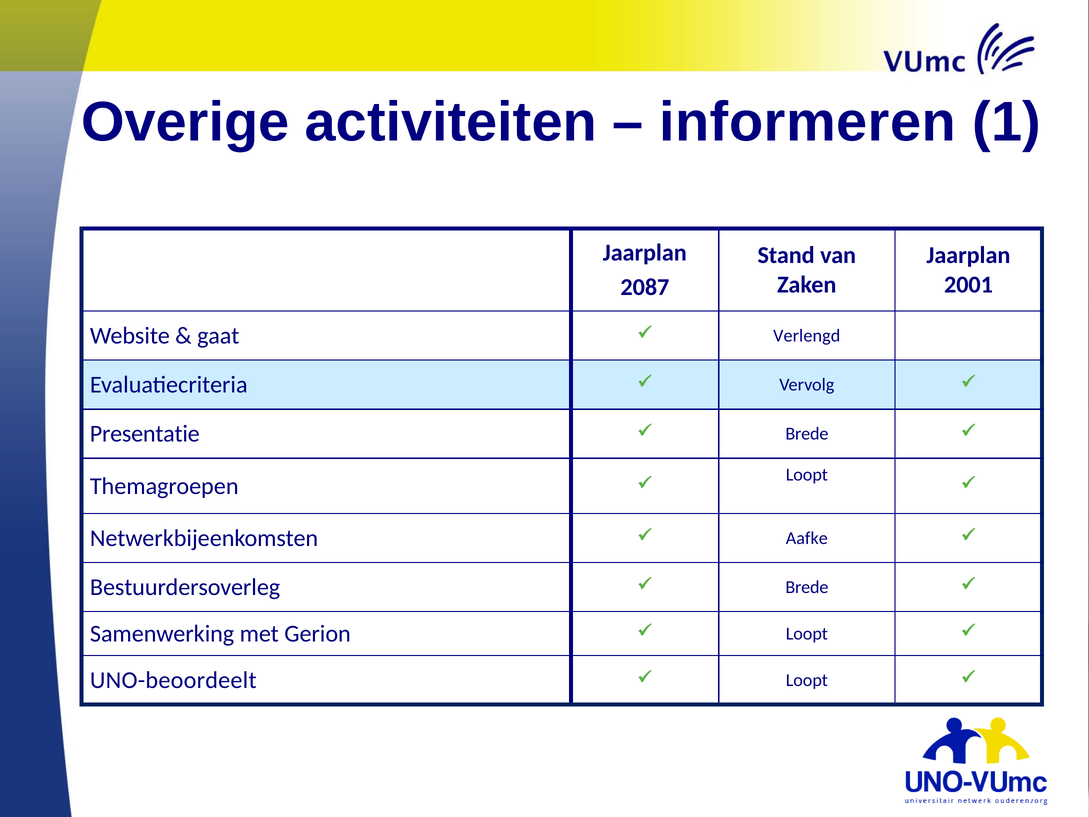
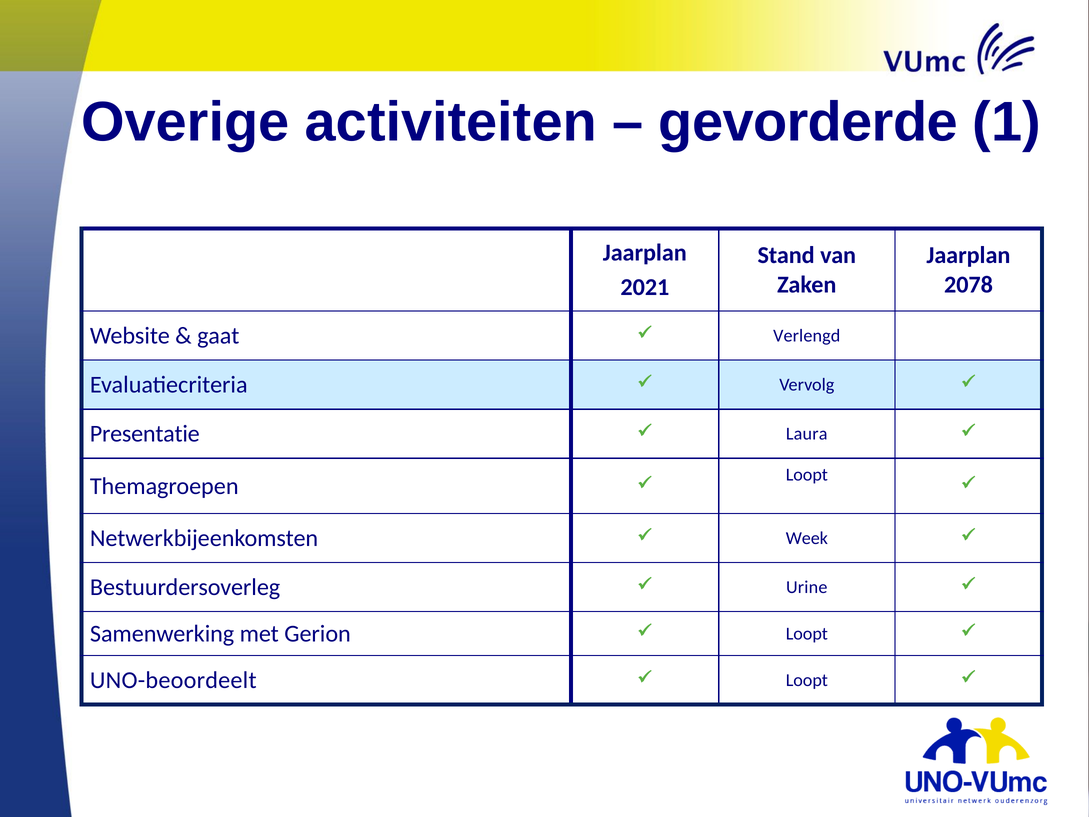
informeren: informeren -> gevorderde
2001: 2001 -> 2078
2087: 2087 -> 2021
Brede at (807, 434): Brede -> Laura
Aafke: Aafke -> Week
Brede at (807, 587): Brede -> Urine
